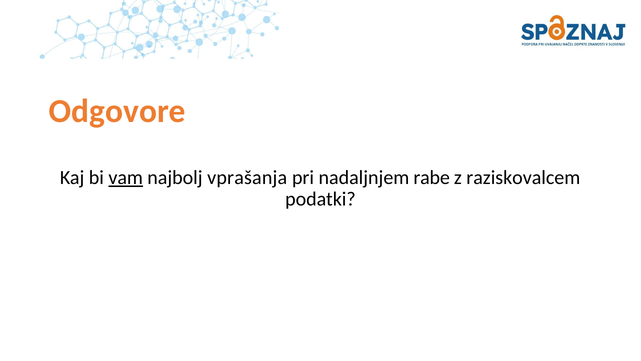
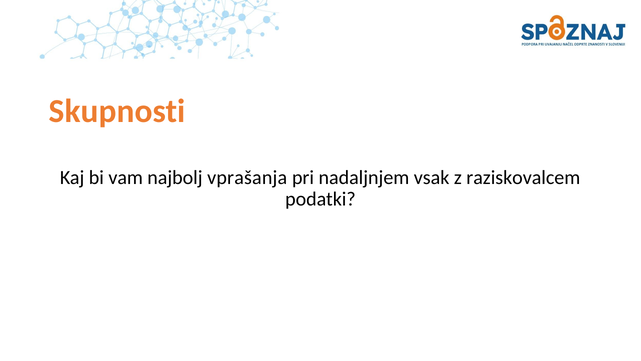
Odgovore: Odgovore -> Skupnosti
vam underline: present -> none
rabe: rabe -> vsak
